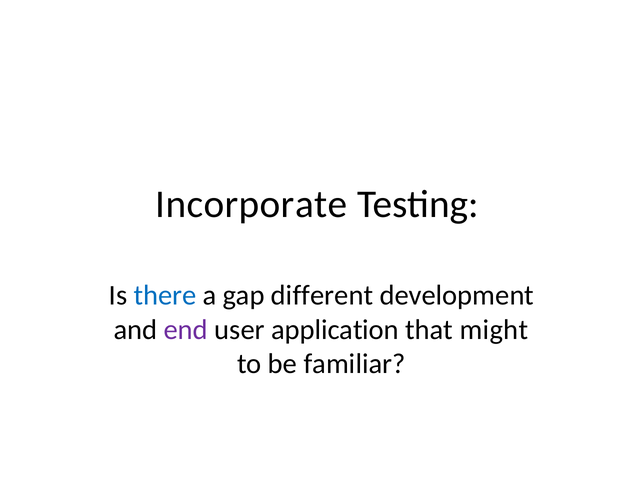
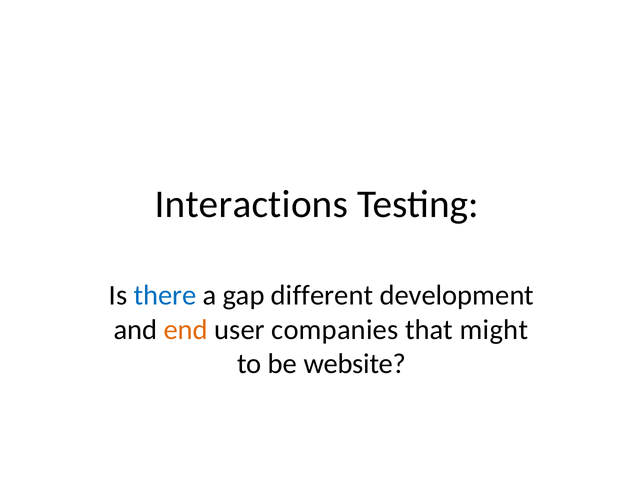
Incorporate: Incorporate -> Interactions
end colour: purple -> orange
application: application -> companies
familiar: familiar -> website
